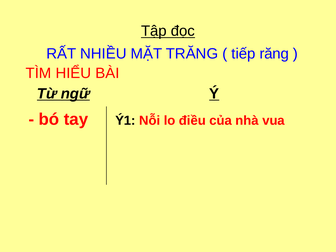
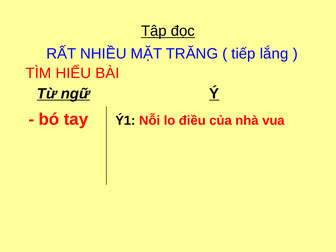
răng: răng -> lắng
